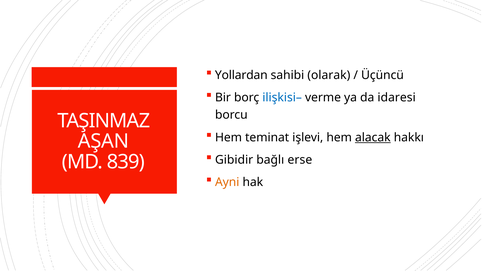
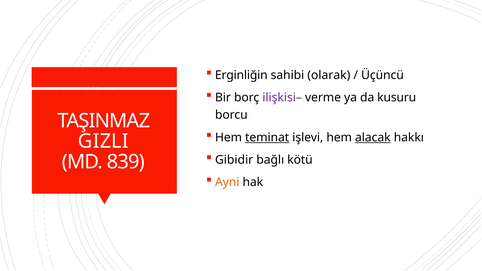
Yollardan: Yollardan -> Erginliğin
ilişkisi– colour: blue -> purple
idaresi: idaresi -> kusuru
teminat underline: none -> present
AŞAN: AŞAN -> GIZLI
erse: erse -> kötü
